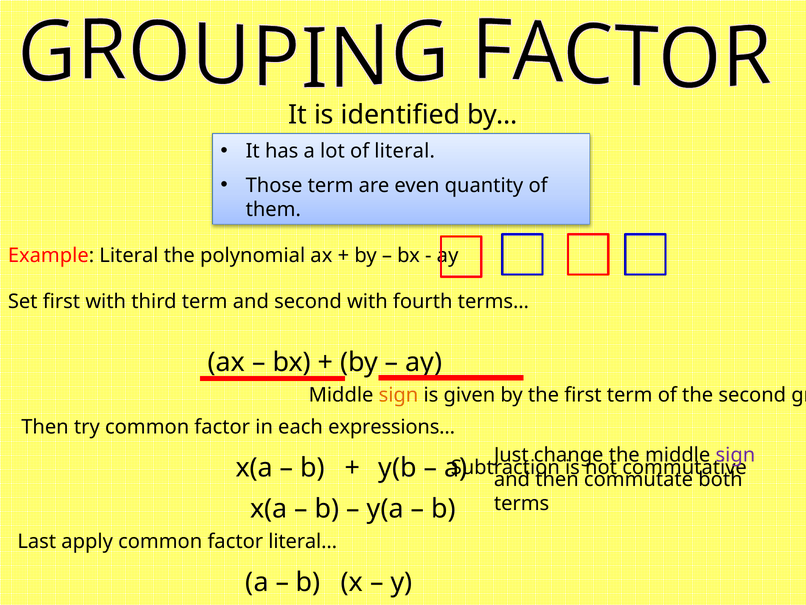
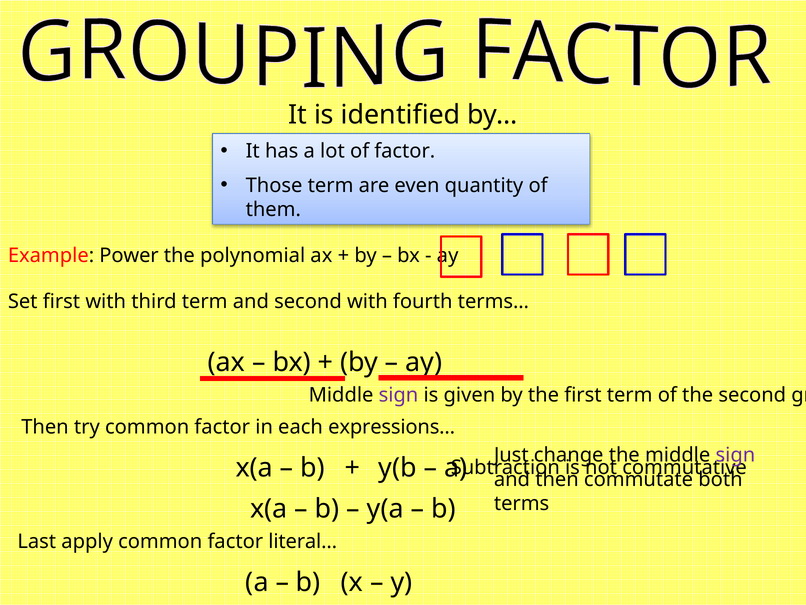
of literal: literal -> factor
Example Literal: Literal -> Power
sign at (398, 395) colour: orange -> purple
